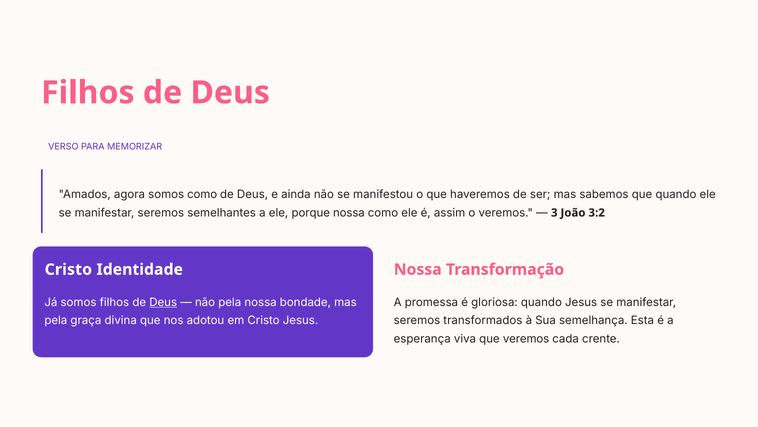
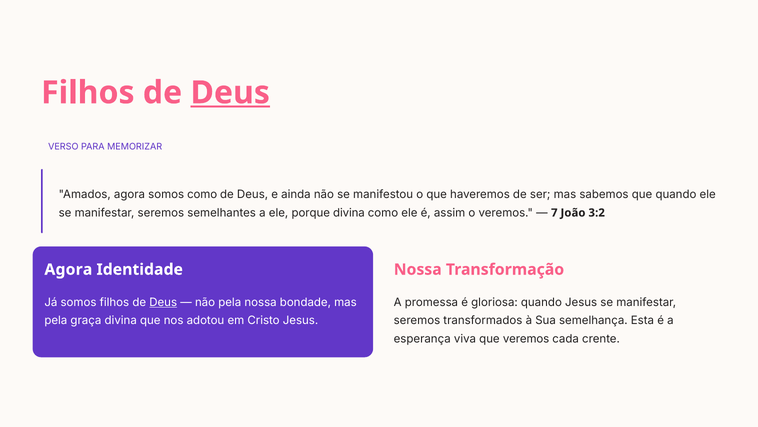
Deus at (230, 93) underline: none -> present
porque nossa: nossa -> divina
3: 3 -> 7
Cristo at (68, 269): Cristo -> Agora
